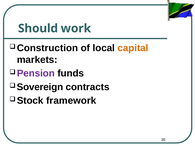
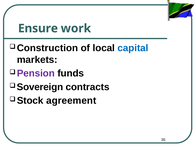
Should: Should -> Ensure
capital colour: orange -> blue
framework: framework -> agreement
